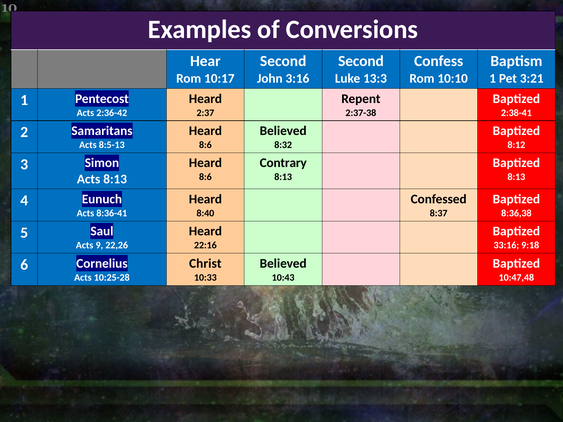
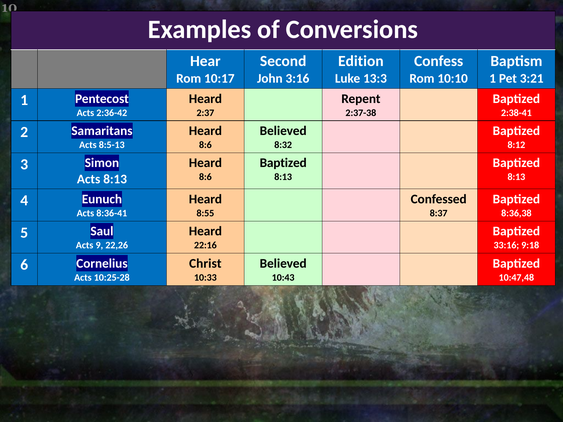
Second at (361, 61): Second -> Edition
Contrary at (283, 163): Contrary -> Baptized
8:40: 8:40 -> 8:55
